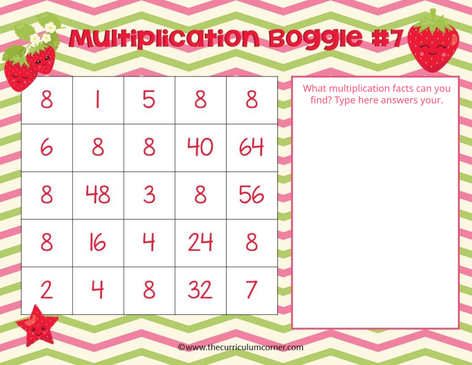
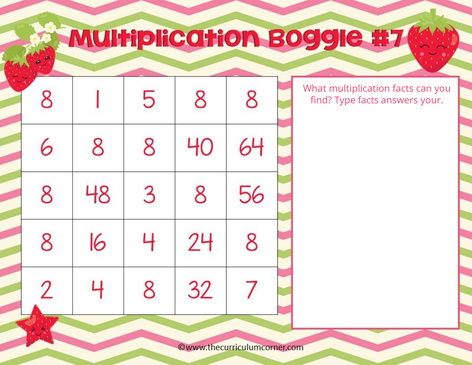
Type here: here -> facts
